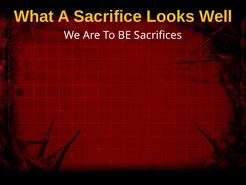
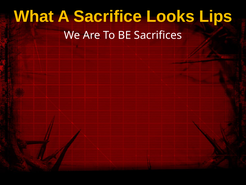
Well: Well -> Lips
